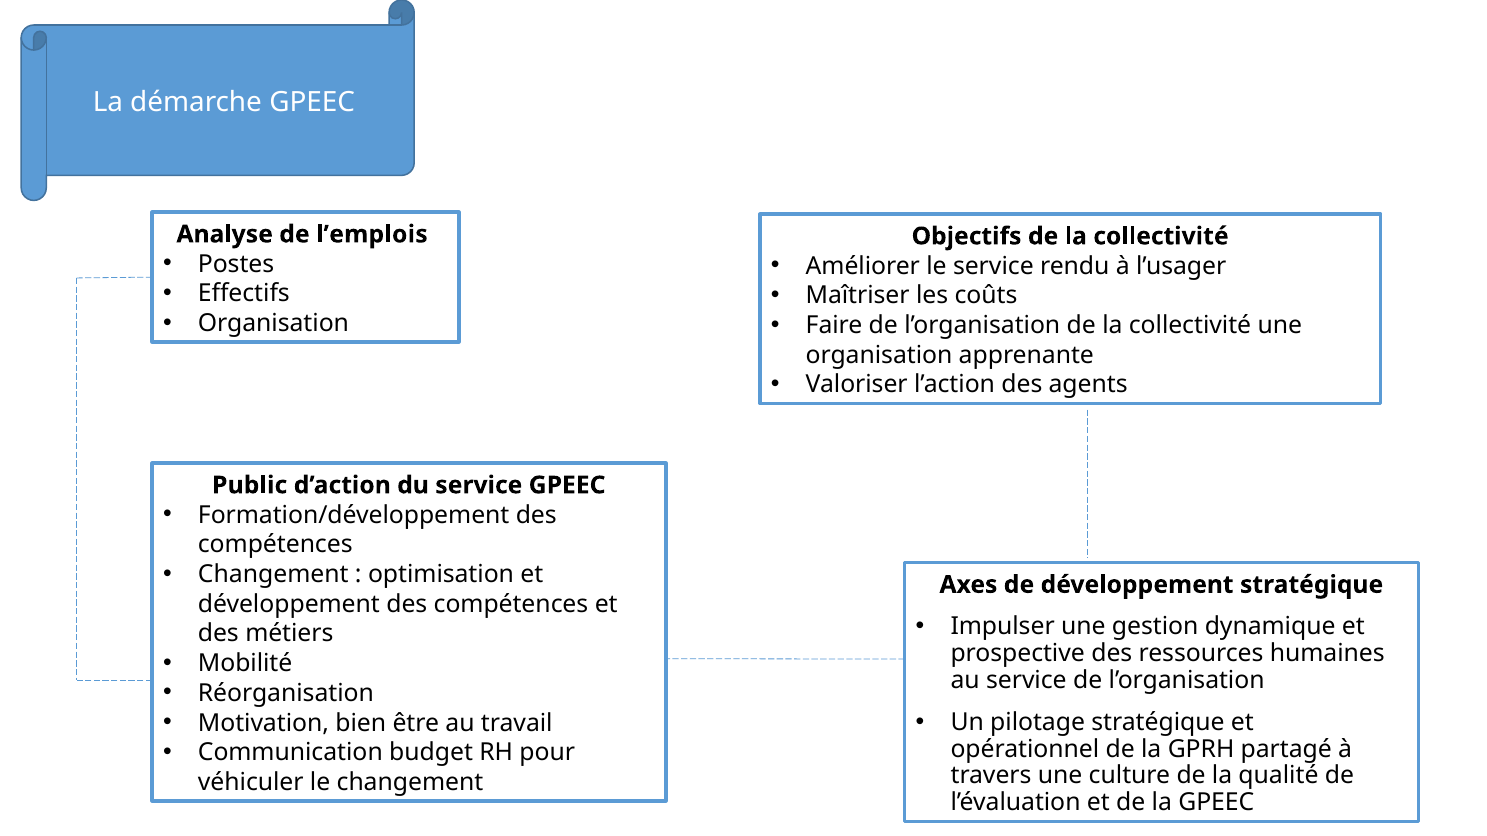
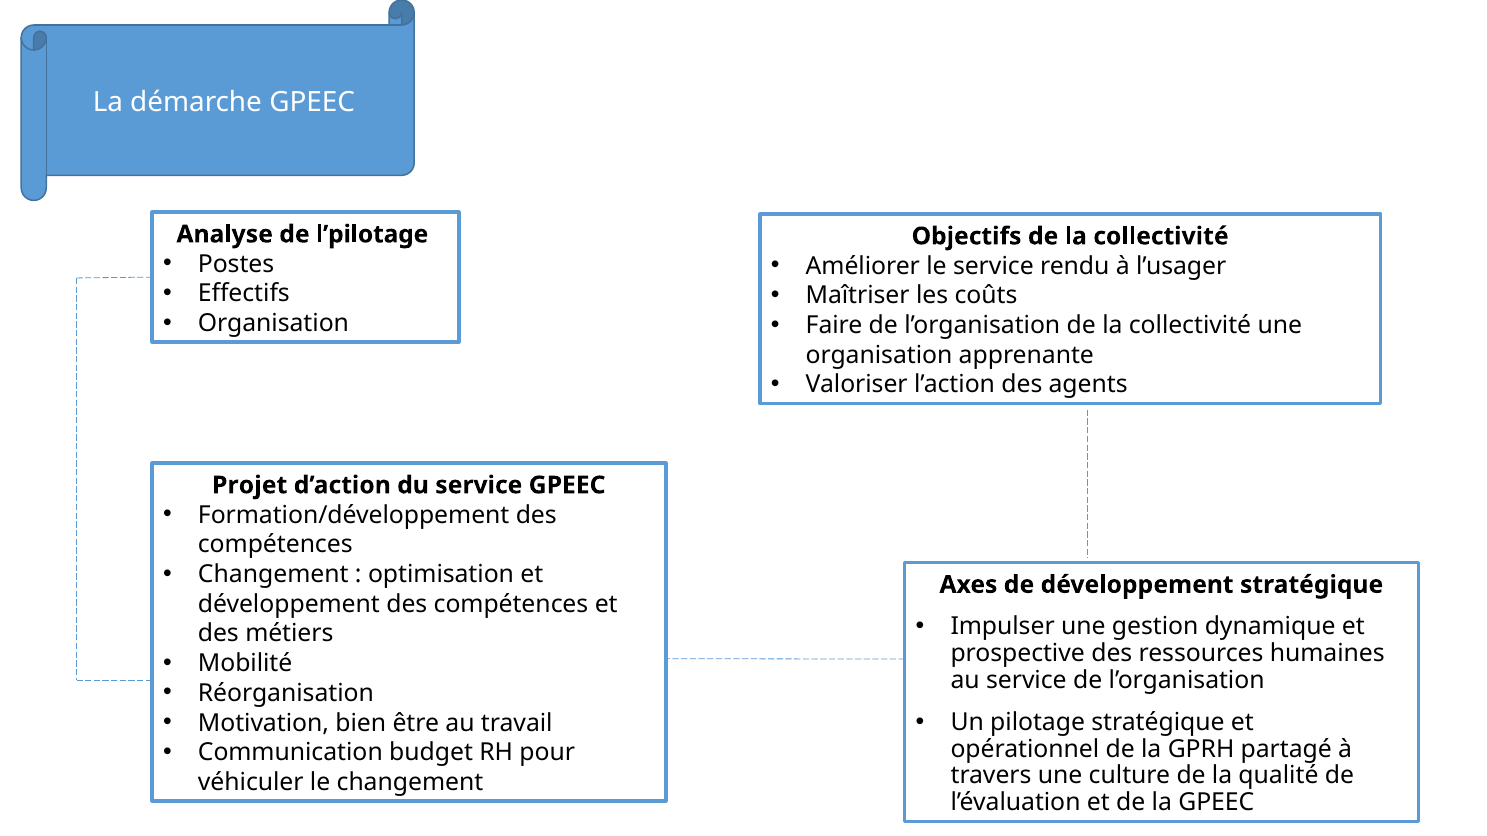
l’emplois: l’emplois -> l’pilotage
Public: Public -> Projet
